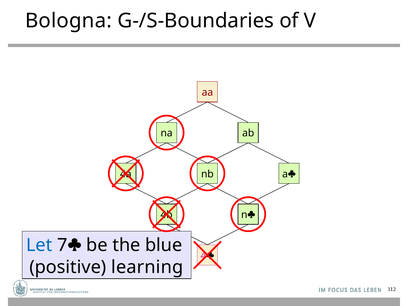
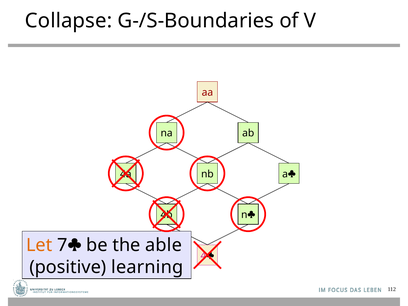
Bologna: Bologna -> Collapse
Let colour: blue -> orange
blue: blue -> able
